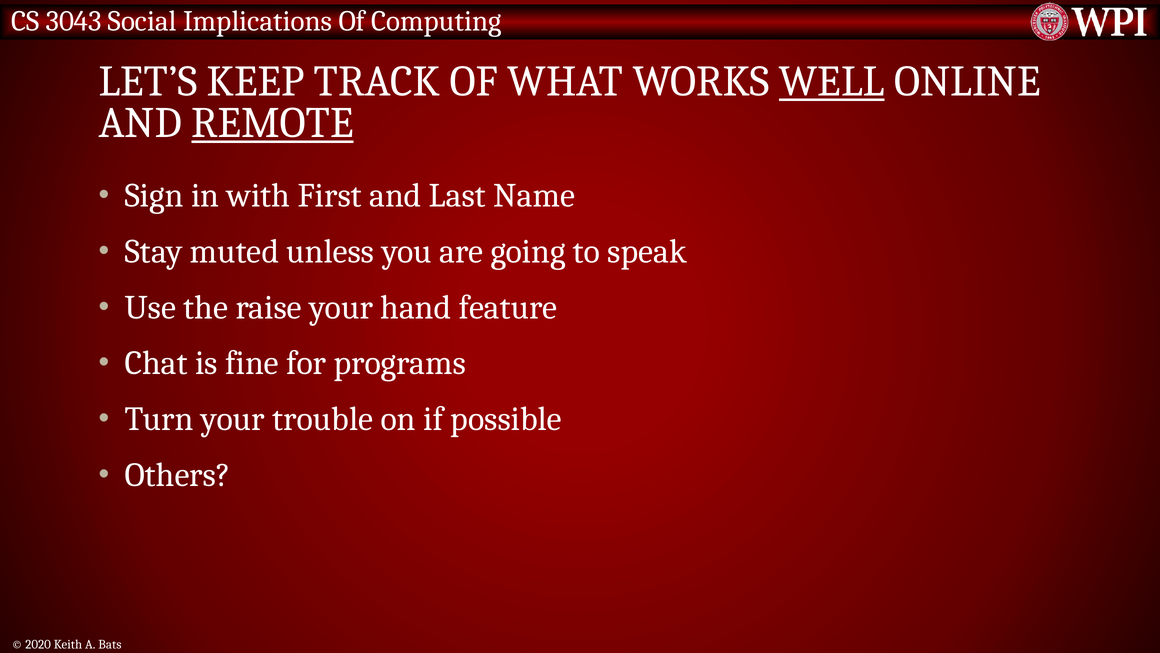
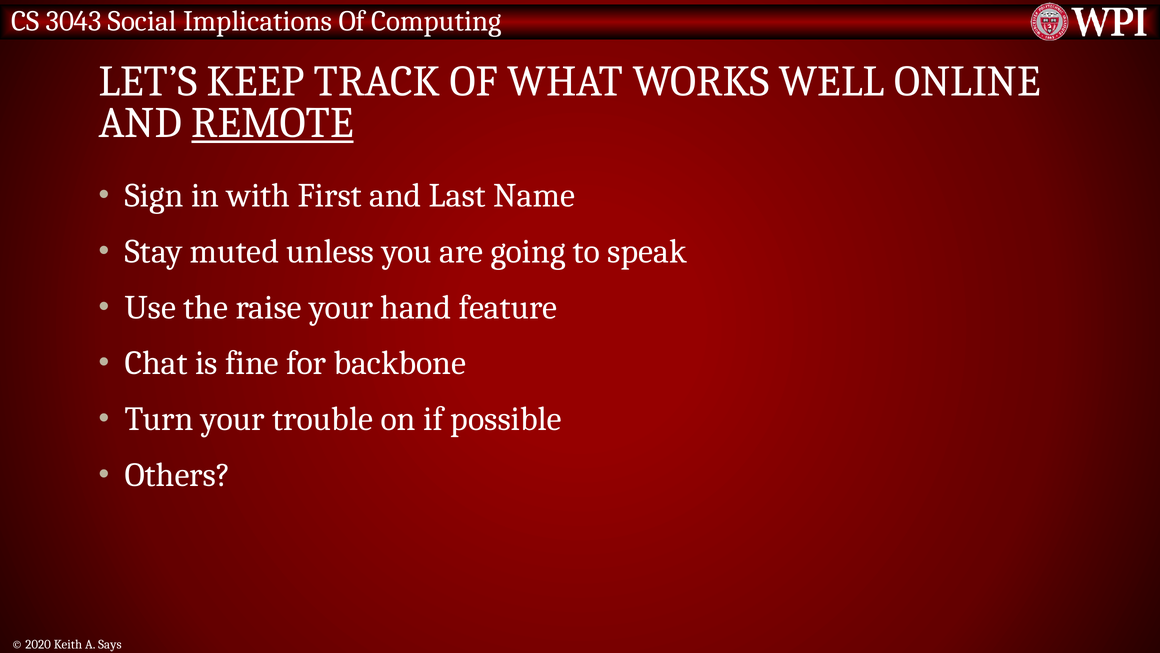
WELL underline: present -> none
programs: programs -> backbone
Bats: Bats -> Says
